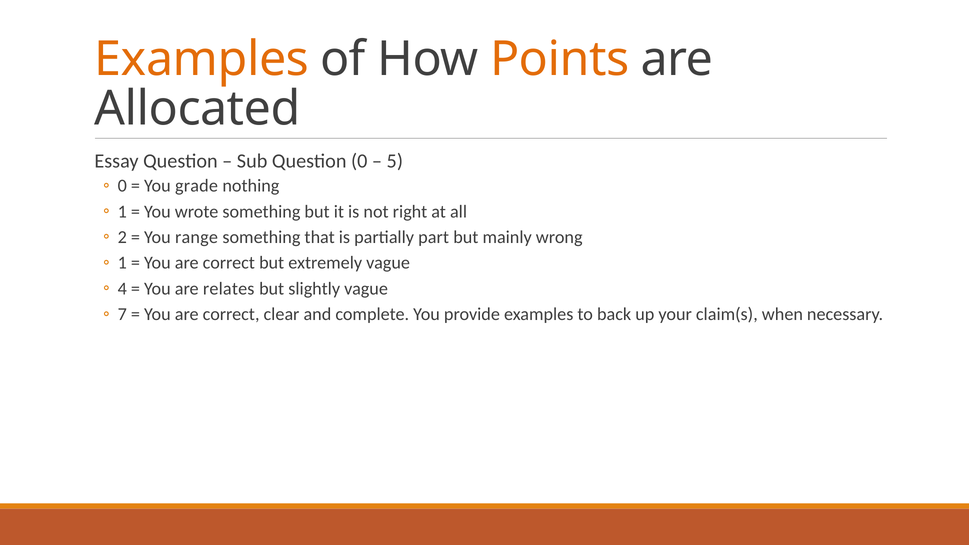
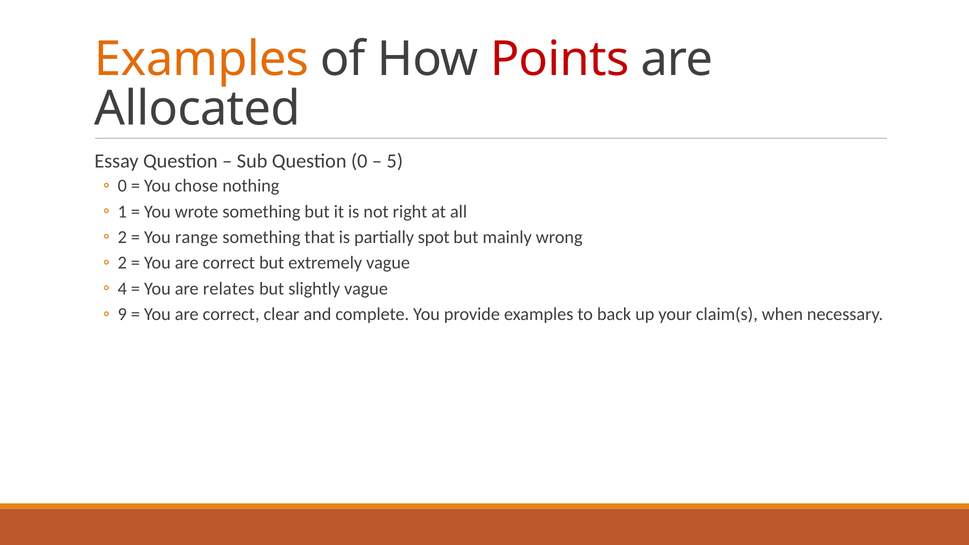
Points colour: orange -> red
grade: grade -> chose
part: part -> spot
1 at (122, 263): 1 -> 2
7: 7 -> 9
